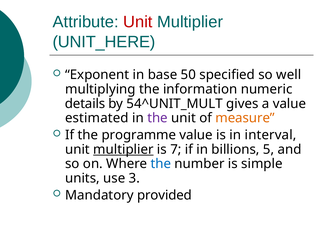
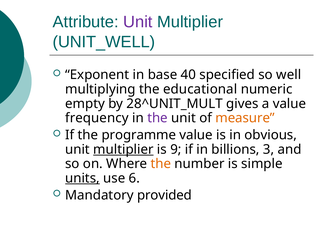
Unit at (138, 22) colour: red -> purple
UNIT_HERE: UNIT_HERE -> UNIT_WELL
50: 50 -> 40
information: information -> educational
details: details -> empty
54^UNIT_MULT: 54^UNIT_MULT -> 28^UNIT_MULT
estimated: estimated -> frequency
interval: interval -> obvious
7: 7 -> 9
5: 5 -> 3
the at (161, 163) colour: blue -> orange
units underline: none -> present
3: 3 -> 6
